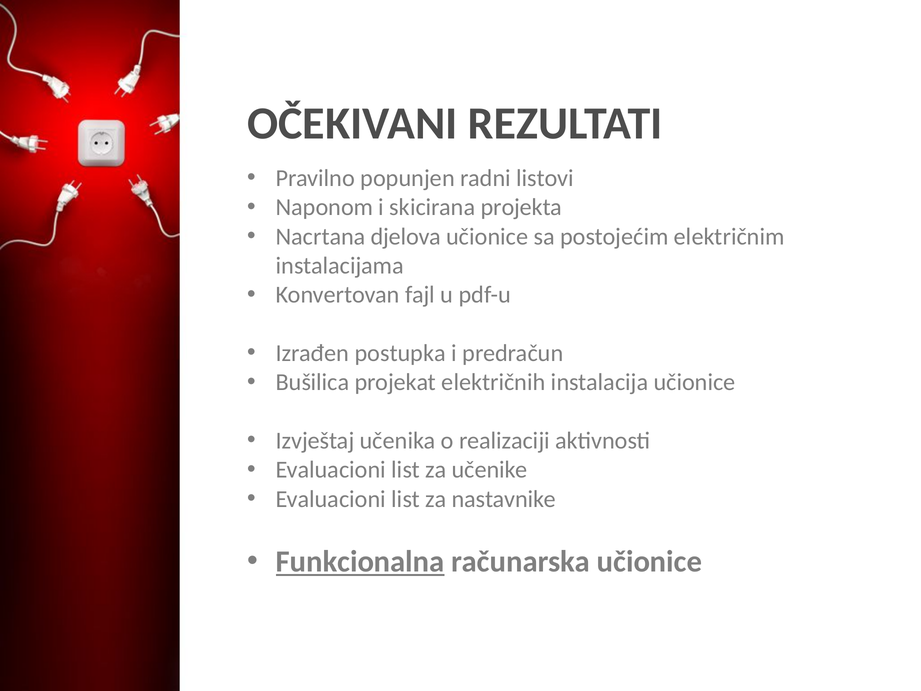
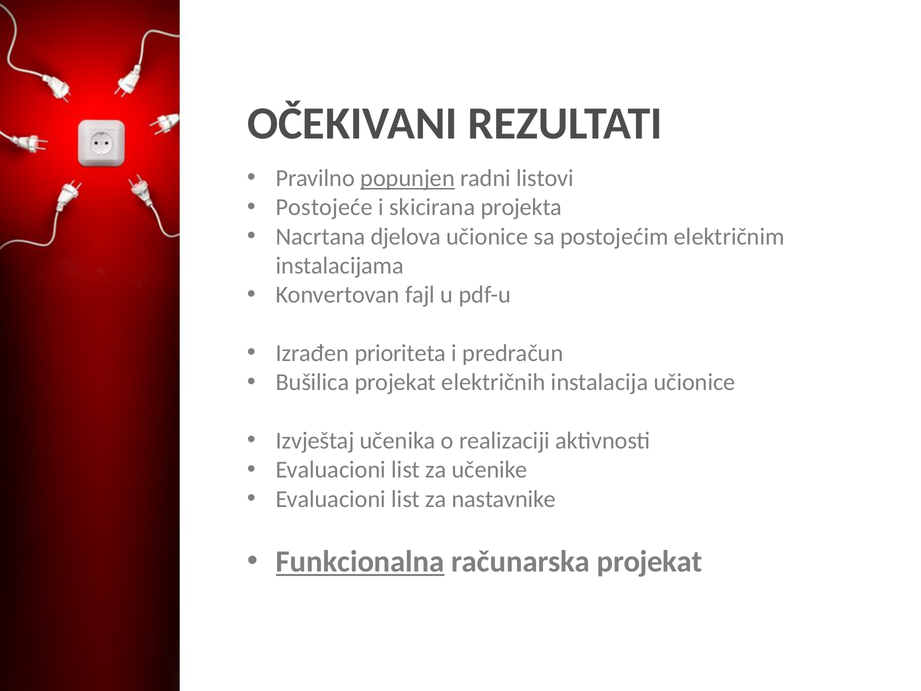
popunjen underline: none -> present
Naponom: Naponom -> Postojeće
postupka: postupka -> prioriteta
računarska učionice: učionice -> projekat
